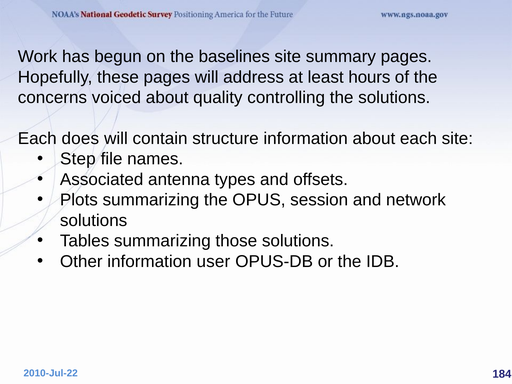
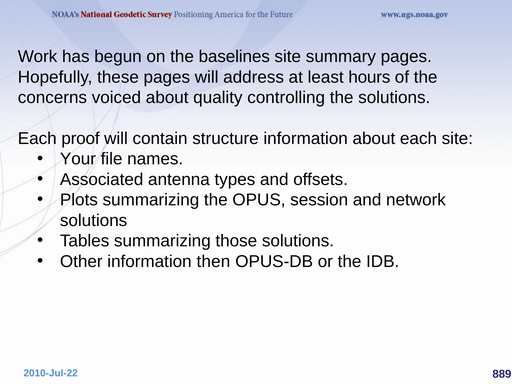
does: does -> proof
Step: Step -> Your
user: user -> then
184: 184 -> 889
